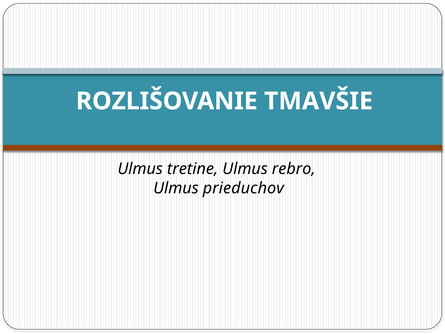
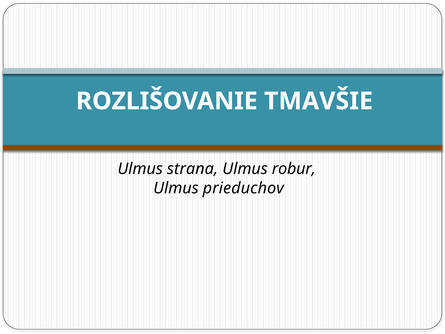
tretine: tretine -> strana
rebro: rebro -> robur
